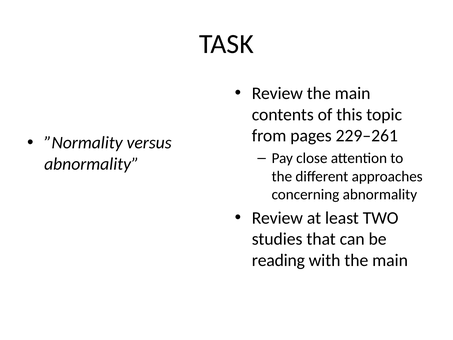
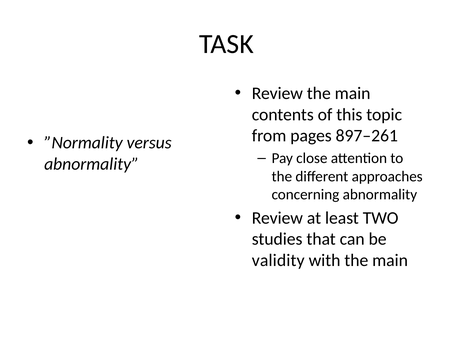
229–261: 229–261 -> 897–261
reading: reading -> validity
